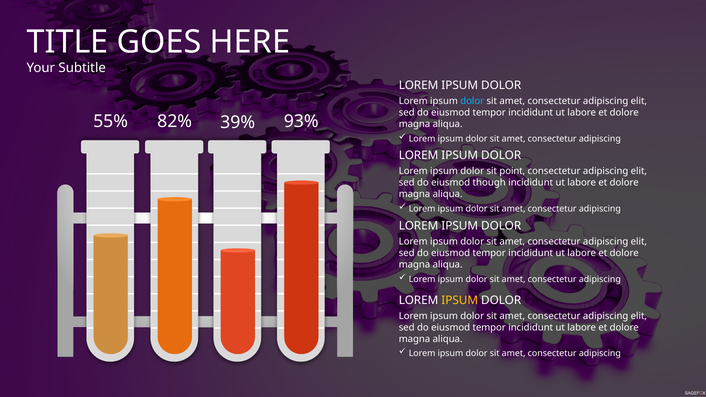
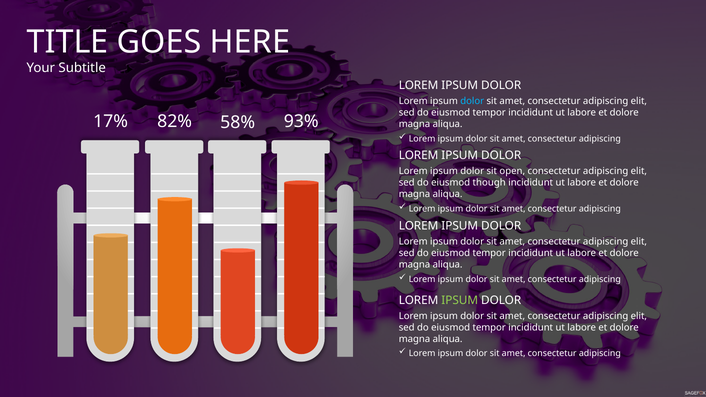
55%: 55% -> 17%
39%: 39% -> 58%
point: point -> open
IPSUM at (460, 300) colour: yellow -> light green
